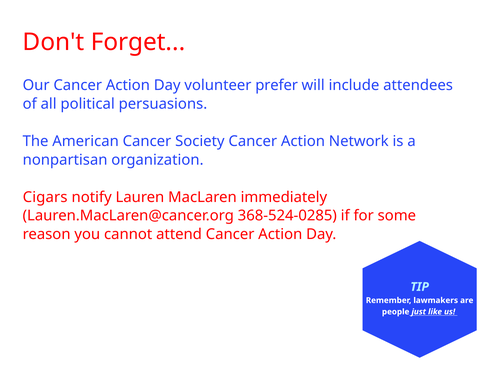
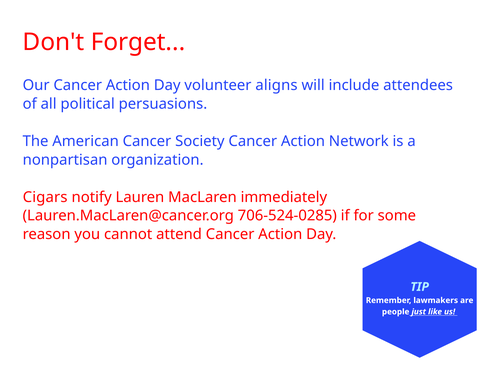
prefer: prefer -> aligns
368-524-0285: 368-524-0285 -> 706-524-0285
